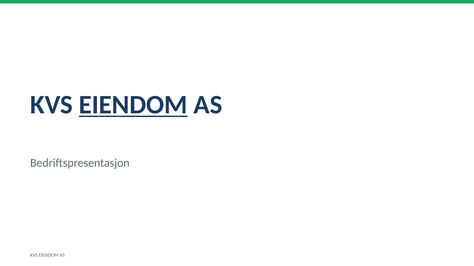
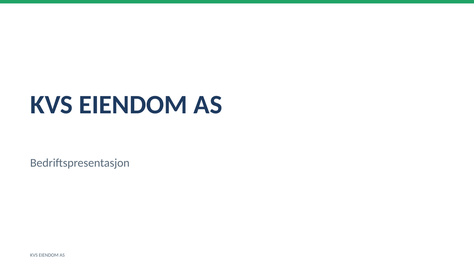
EIENDOM at (133, 105) underline: present -> none
